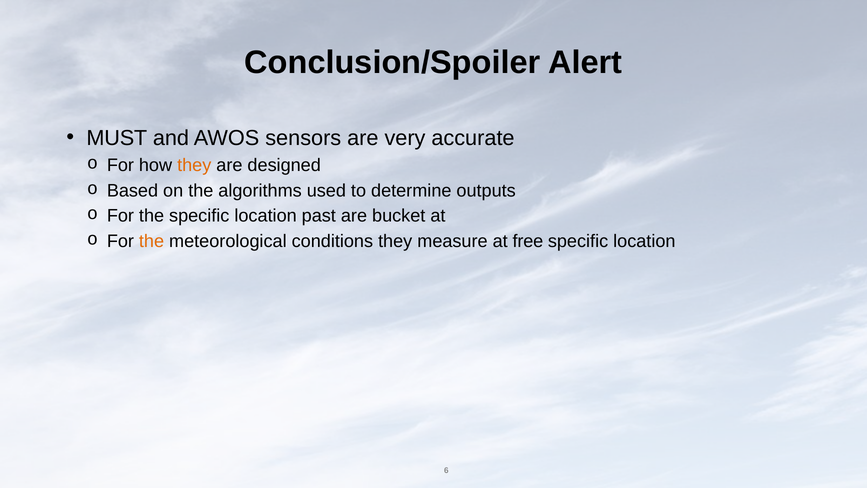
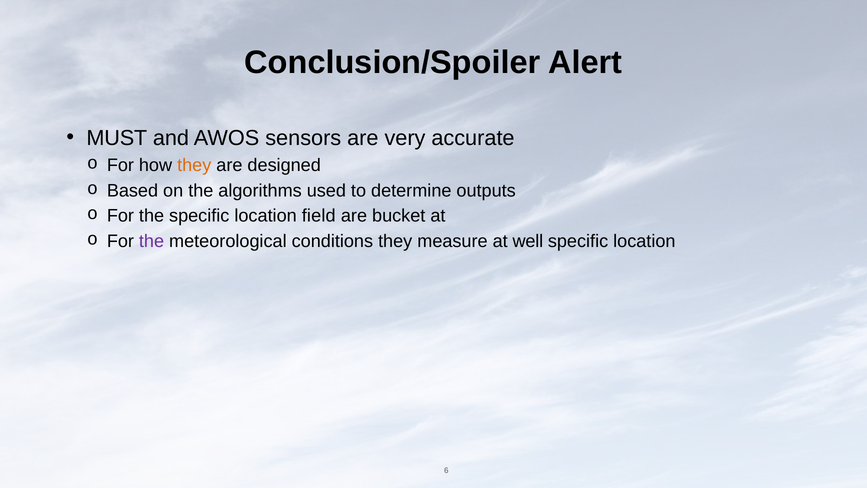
past: past -> field
the at (152, 241) colour: orange -> purple
free: free -> well
